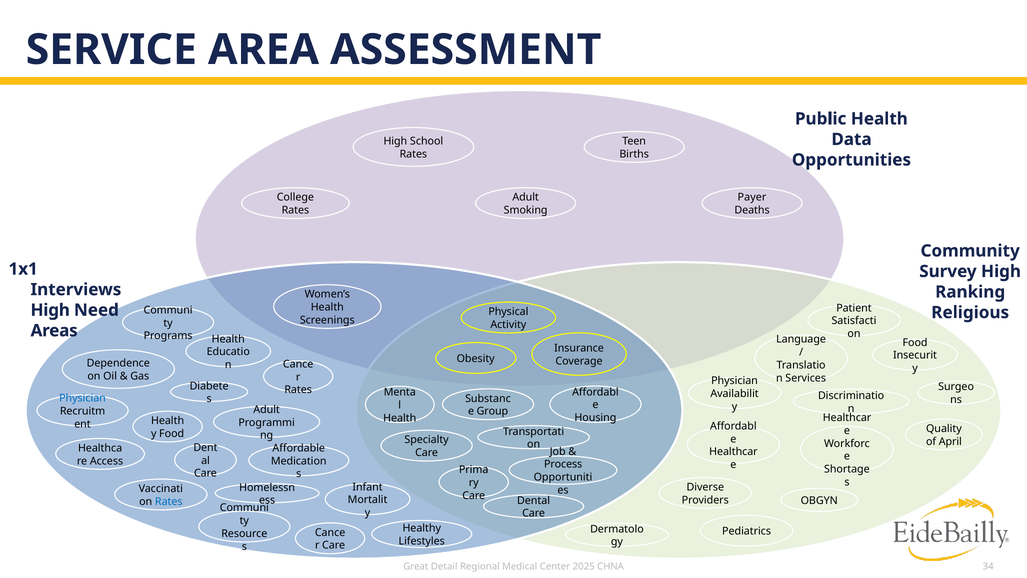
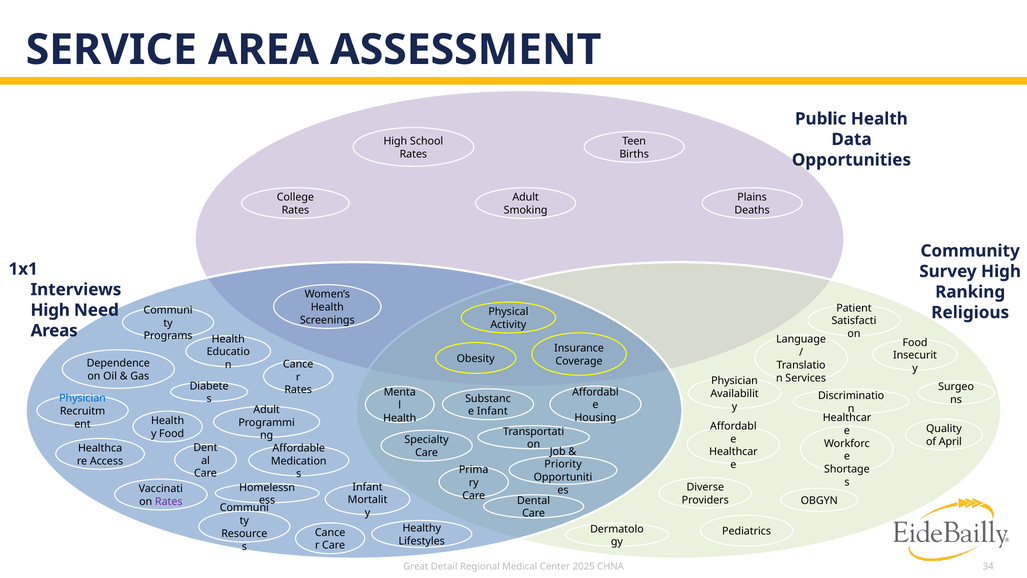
Payer: Payer -> Plains
Group at (492, 411): Group -> Infant
Process: Process -> Priority
Rates at (169, 501) colour: blue -> purple
